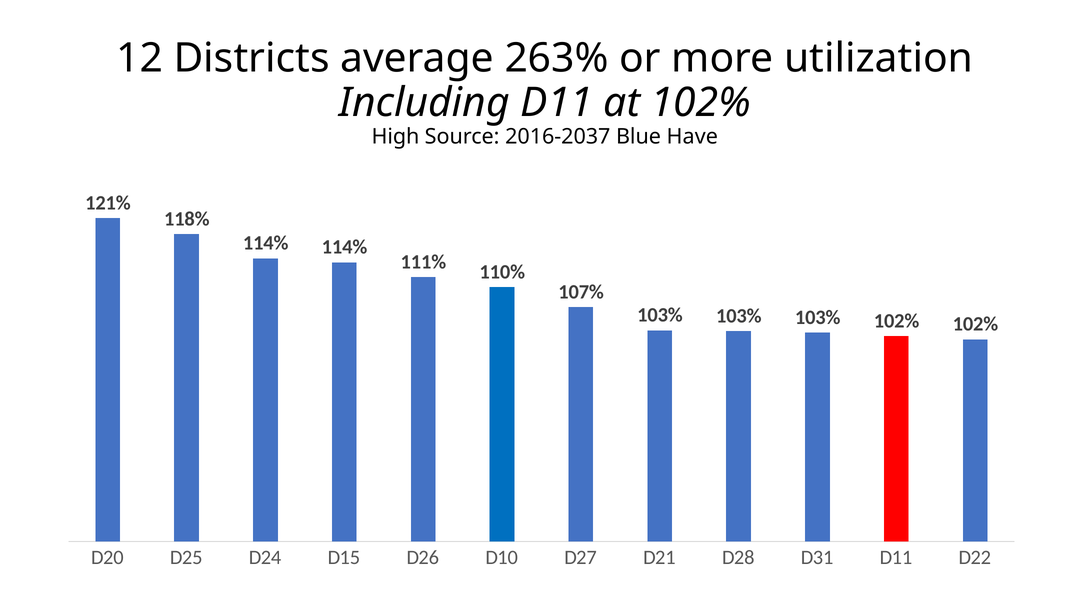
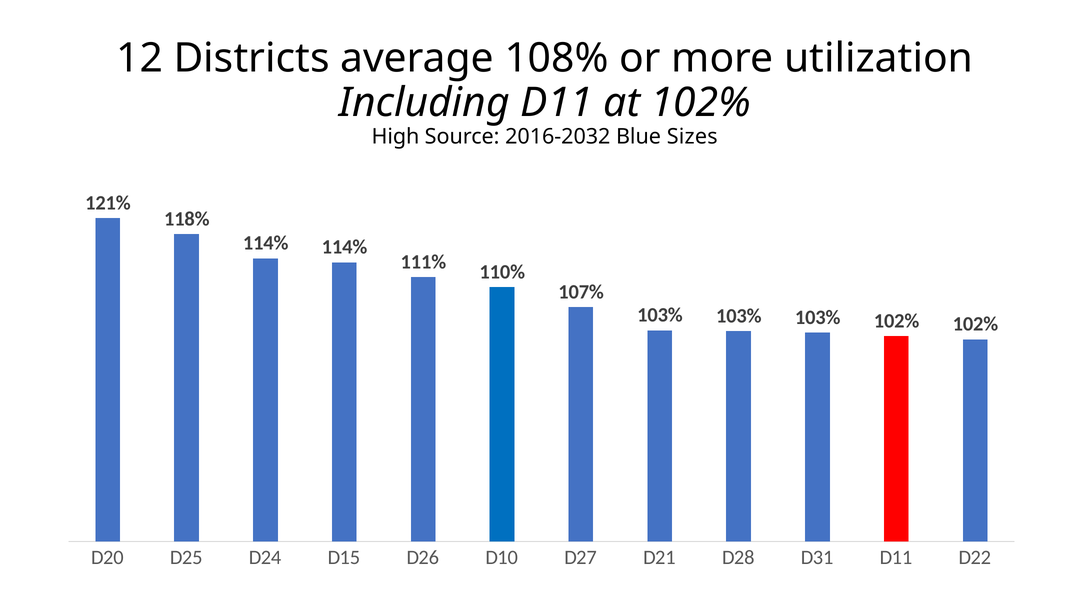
263%: 263% -> 108%
2016-2037: 2016-2037 -> 2016-2032
Have: Have -> Sizes
